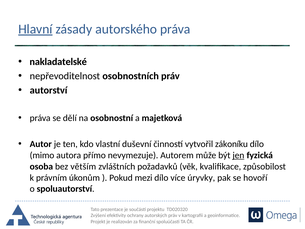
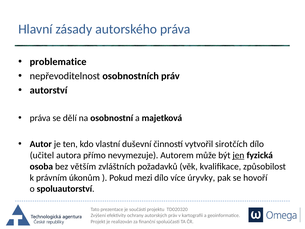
Hlavní underline: present -> none
nakladatelské: nakladatelské -> problematice
zákoníku: zákoníku -> sirotčích
mimo: mimo -> učitel
